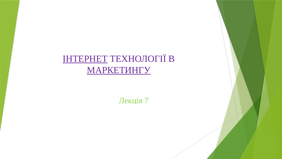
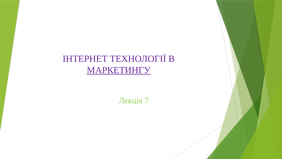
ІНТЕРНЕТ underline: present -> none
